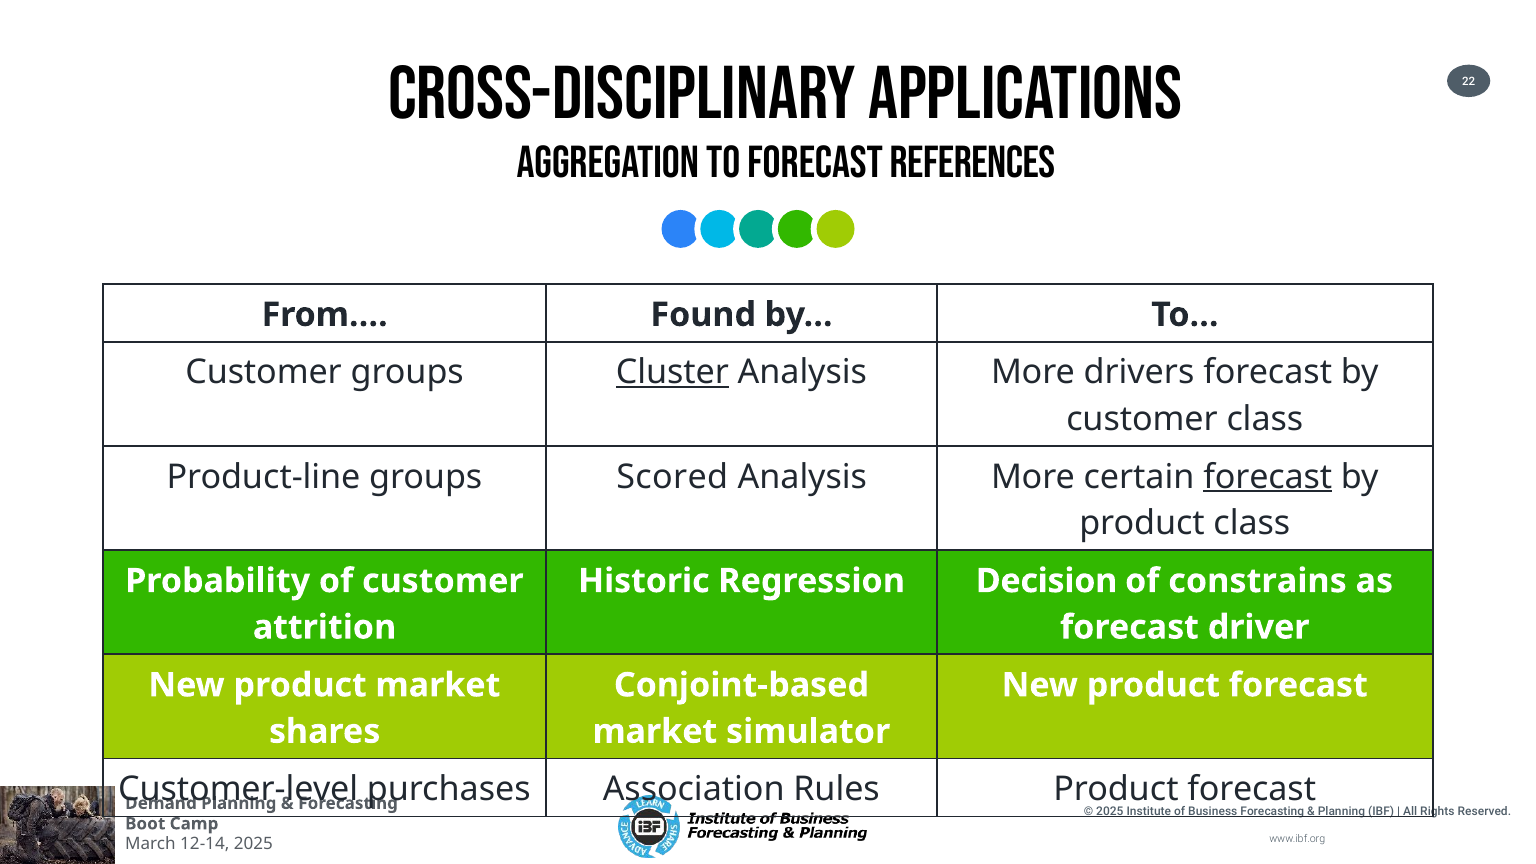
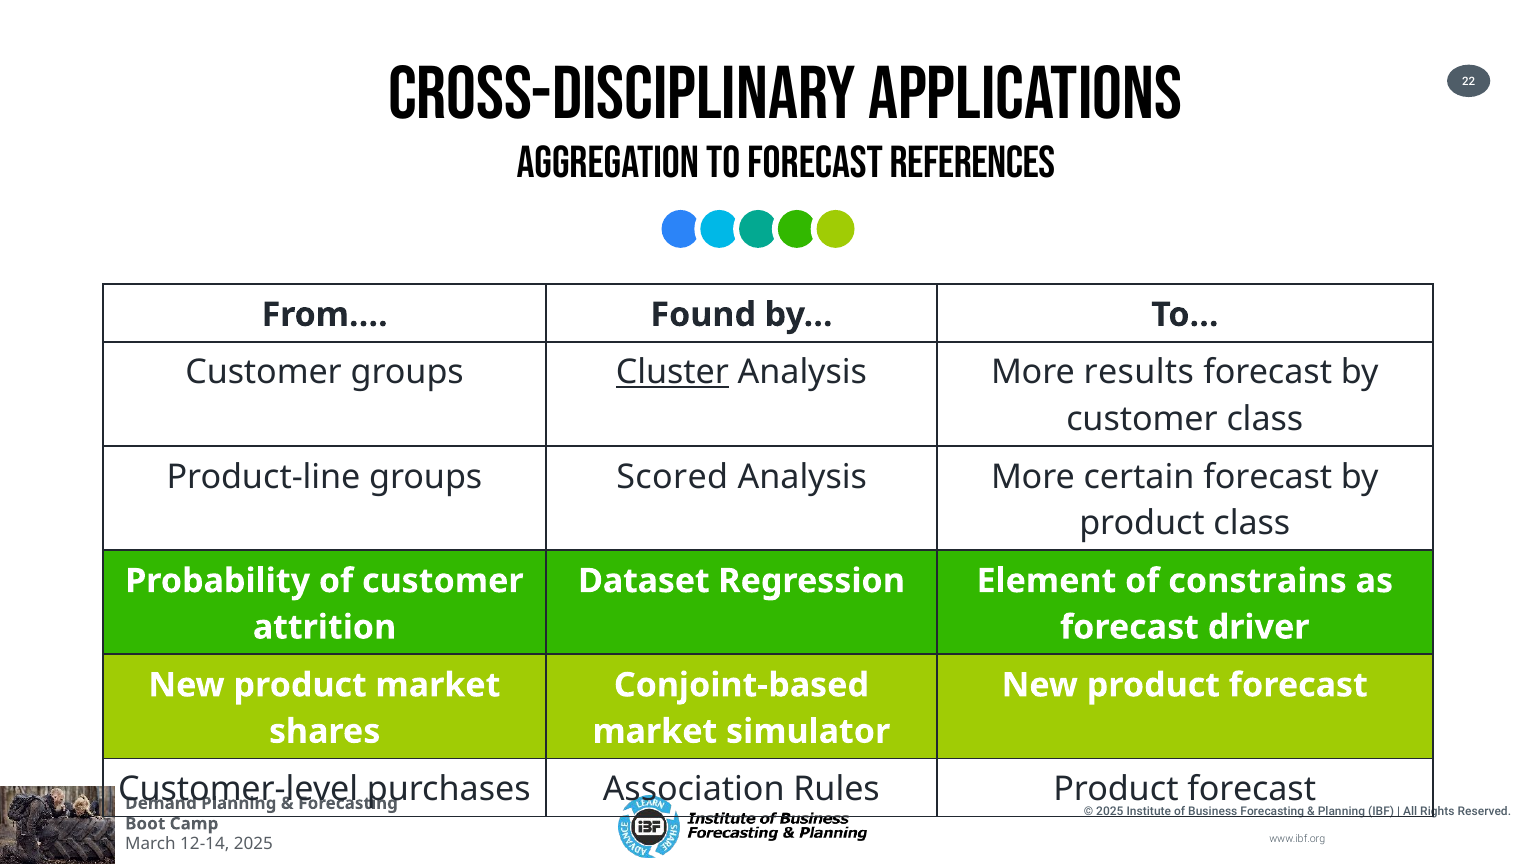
drivers: drivers -> results
forecast at (1268, 477) underline: present -> none
Historic: Historic -> Dataset
Decision: Decision -> Element
